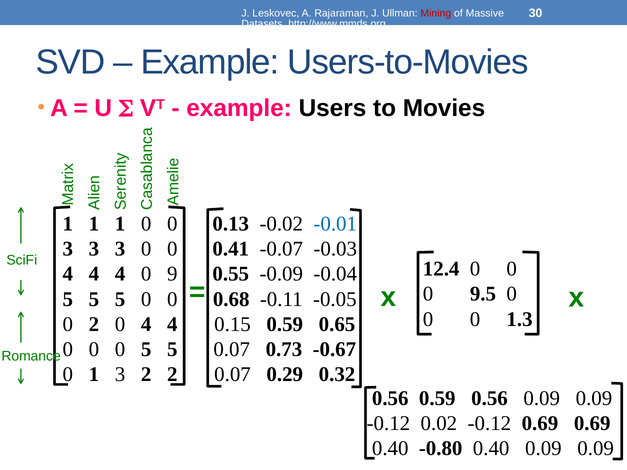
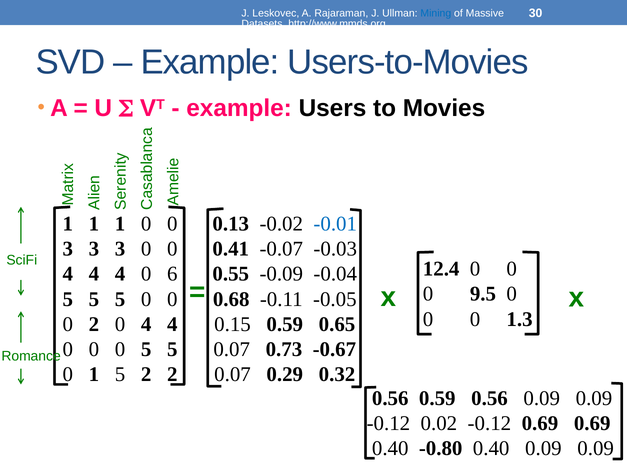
Mining colour: red -> blue
9: 9 -> 6
1 3: 3 -> 5
